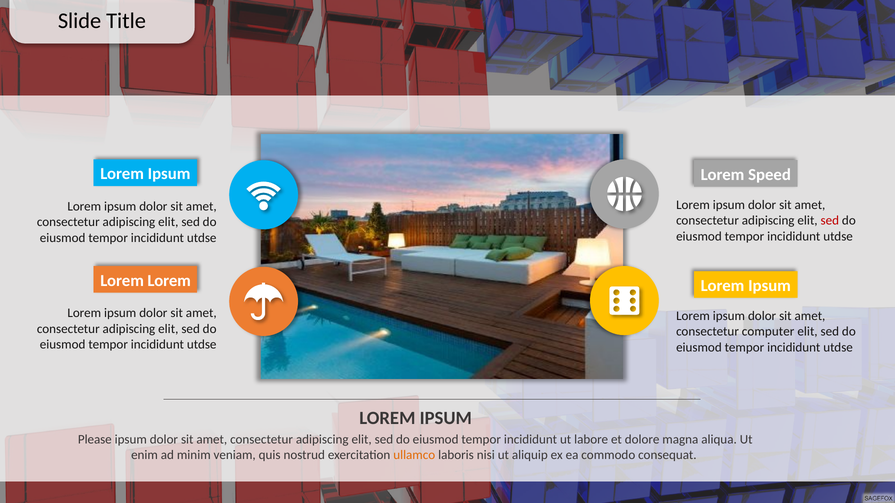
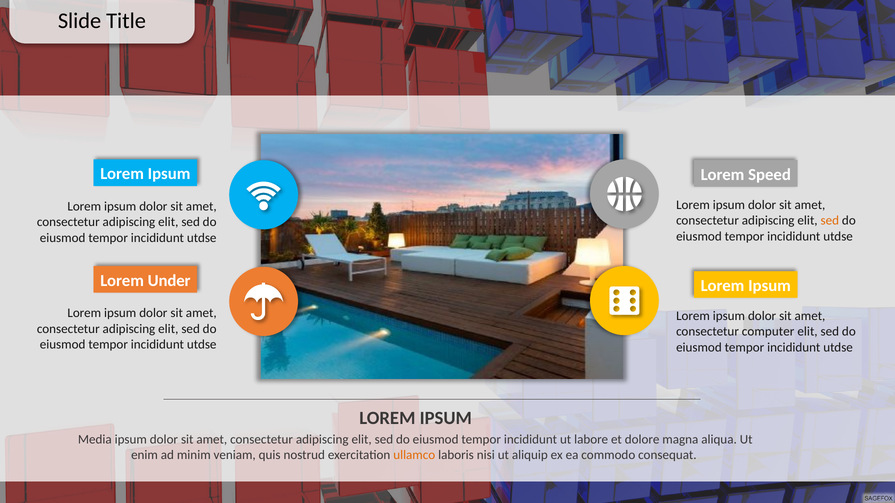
sed at (830, 221) colour: red -> orange
Lorem at (169, 281): Lorem -> Under
Please: Please -> Media
